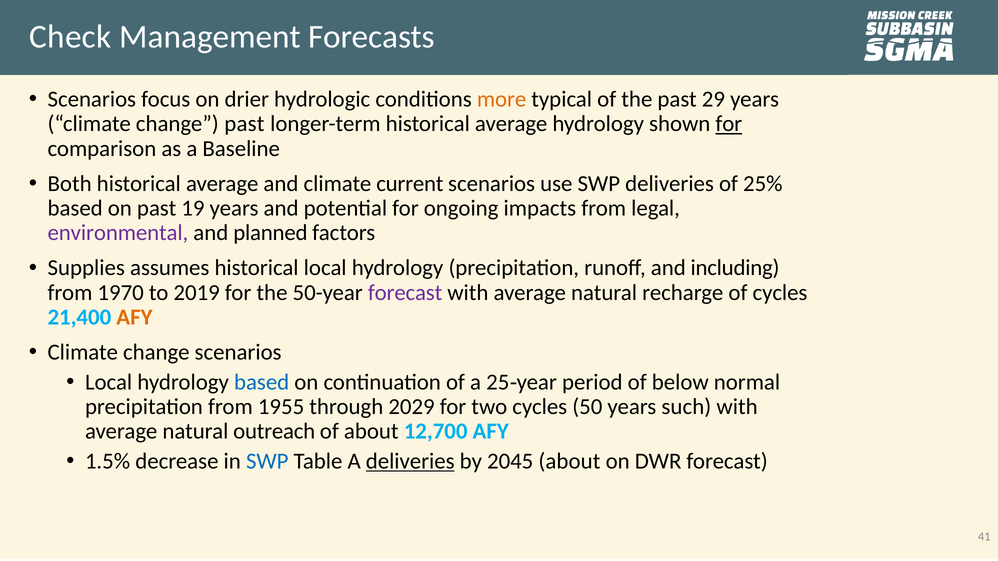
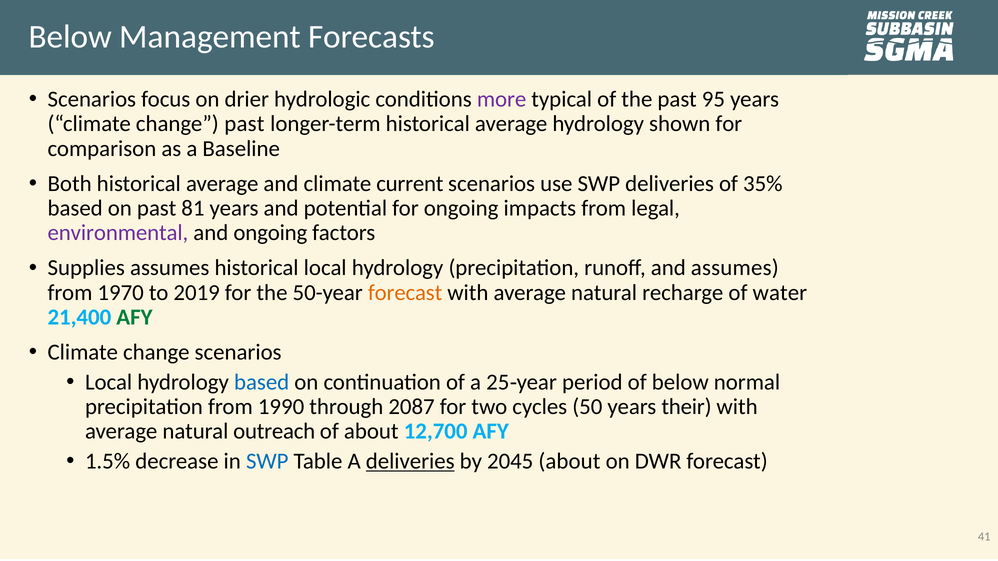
Check at (70, 37): Check -> Below
more colour: orange -> purple
29: 29 -> 95
for at (729, 124) underline: present -> none
25%: 25% -> 35%
19: 19 -> 81
and planned: planned -> ongoing
and including: including -> assumes
forecast at (405, 293) colour: purple -> orange
of cycles: cycles -> water
AFY at (134, 317) colour: orange -> green
1955: 1955 -> 1990
2029: 2029 -> 2087
such: such -> their
